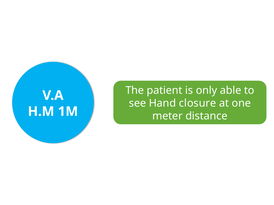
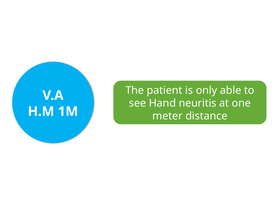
closure: closure -> neuritis
